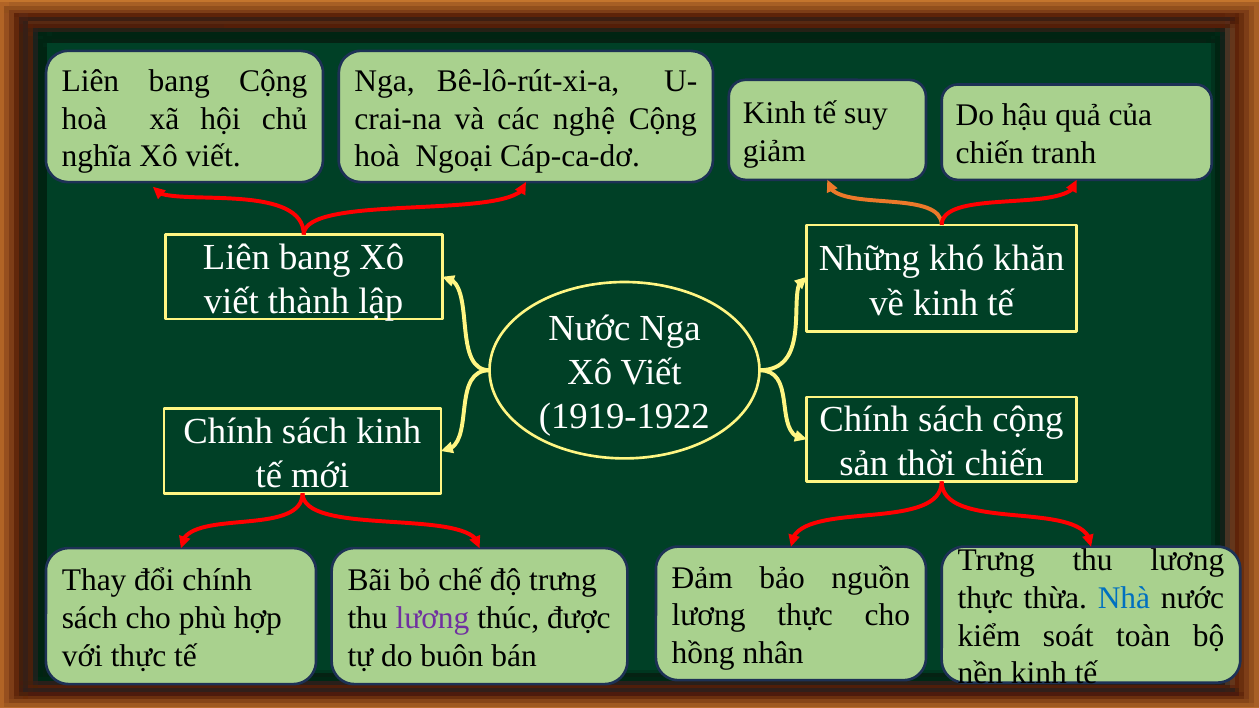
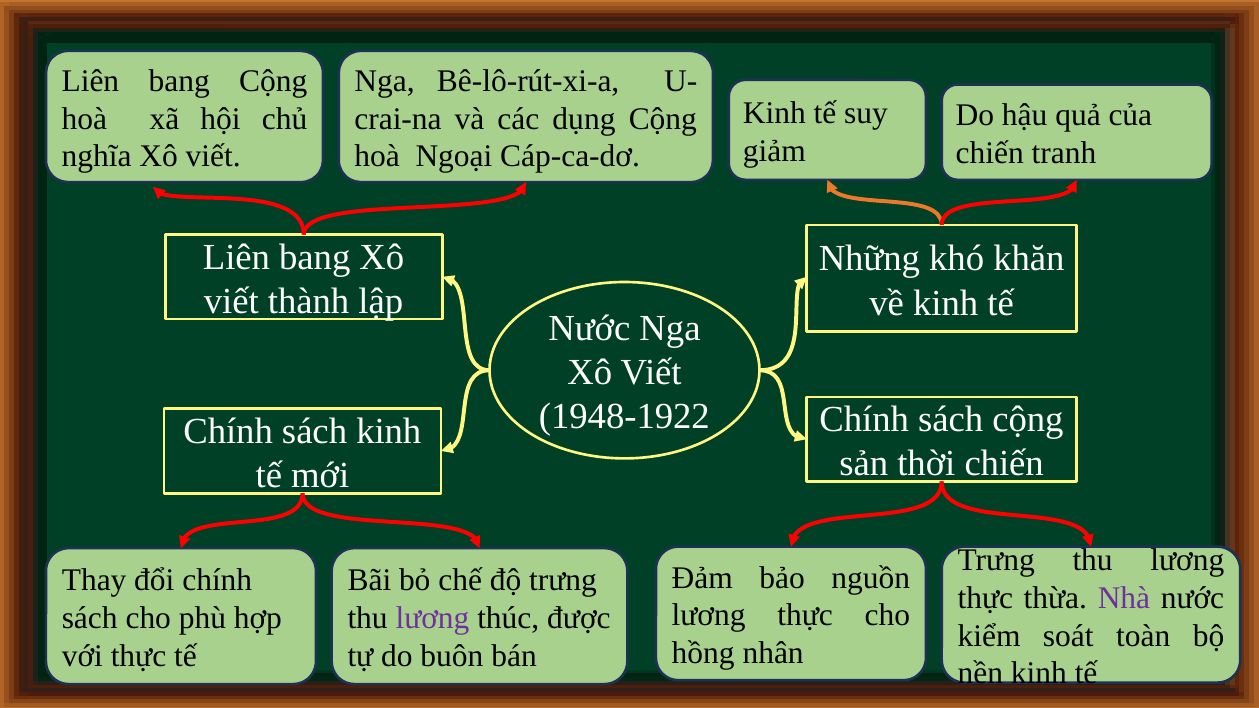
nghệ: nghệ -> dụng
1919-1922: 1919-1922 -> 1948-1922
Nhà colour: blue -> purple
